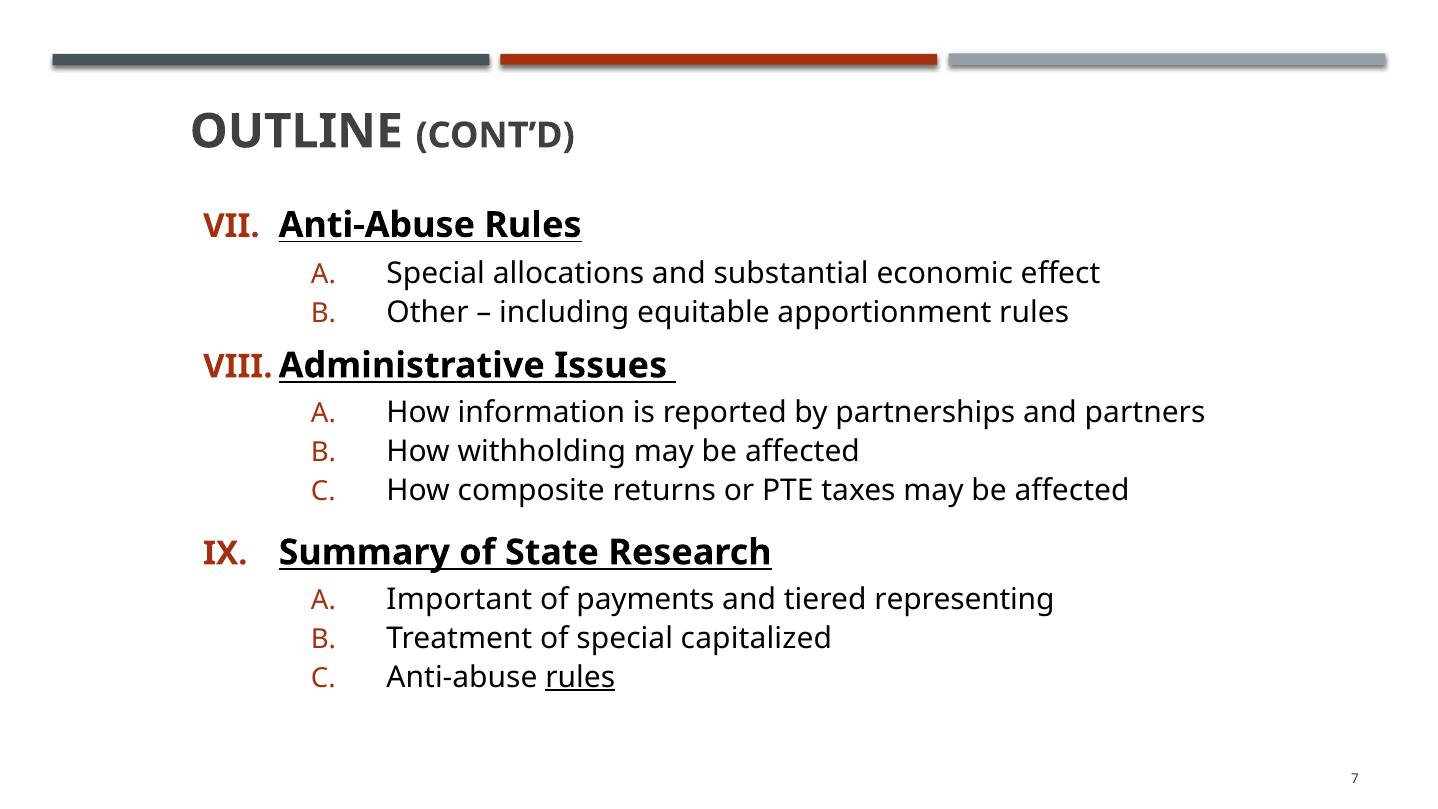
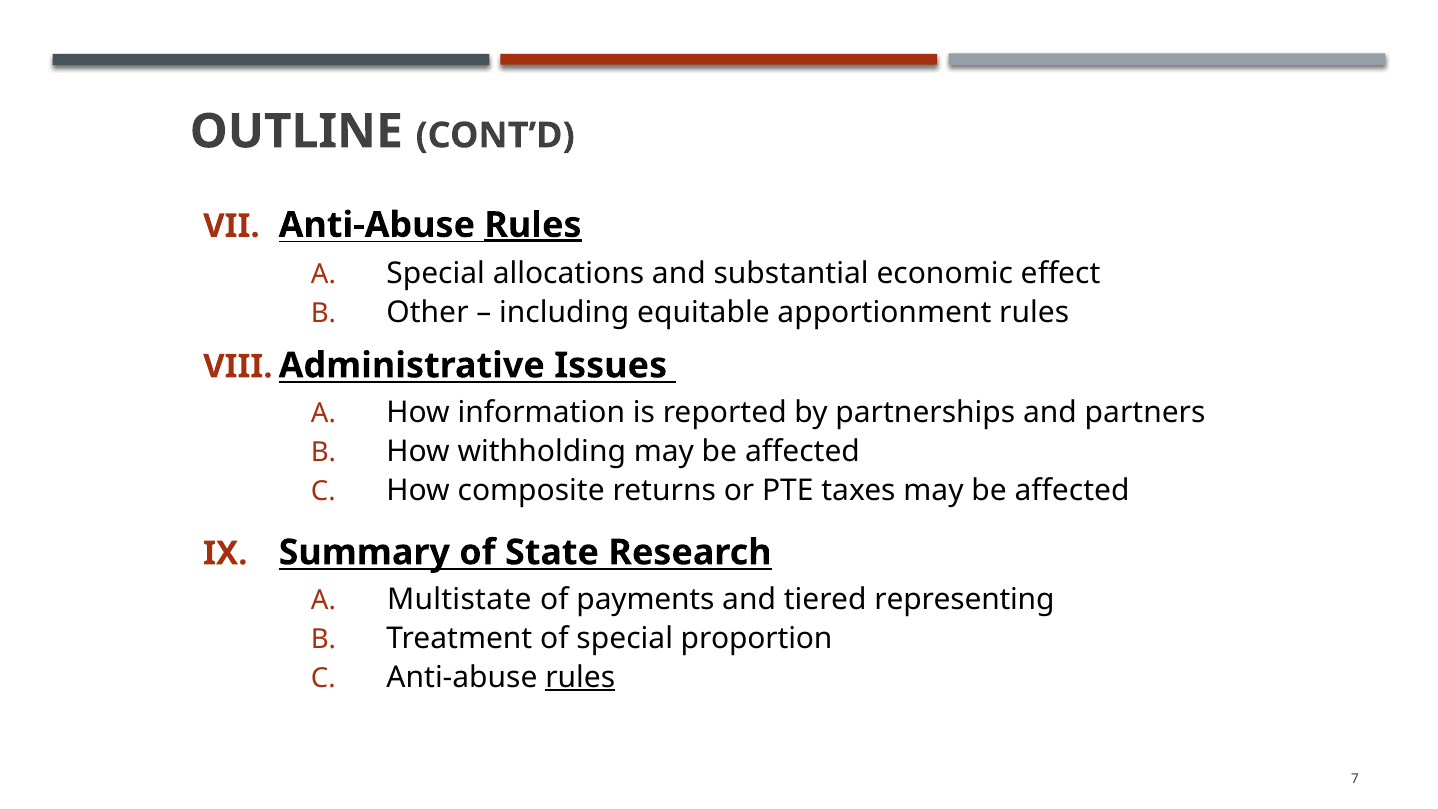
Rules at (533, 225) underline: none -> present
Important: Important -> Multistate
capitalized: capitalized -> proportion
